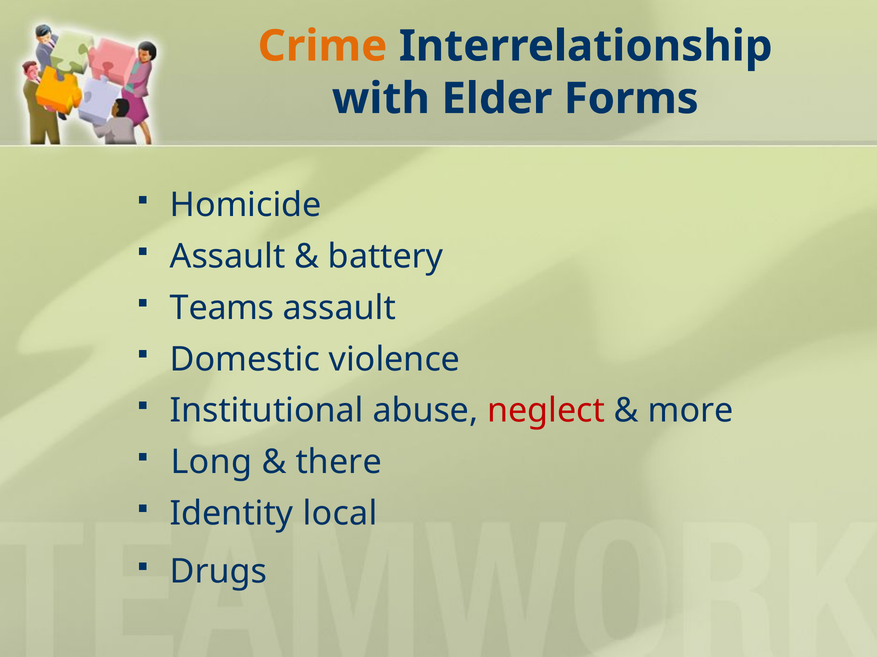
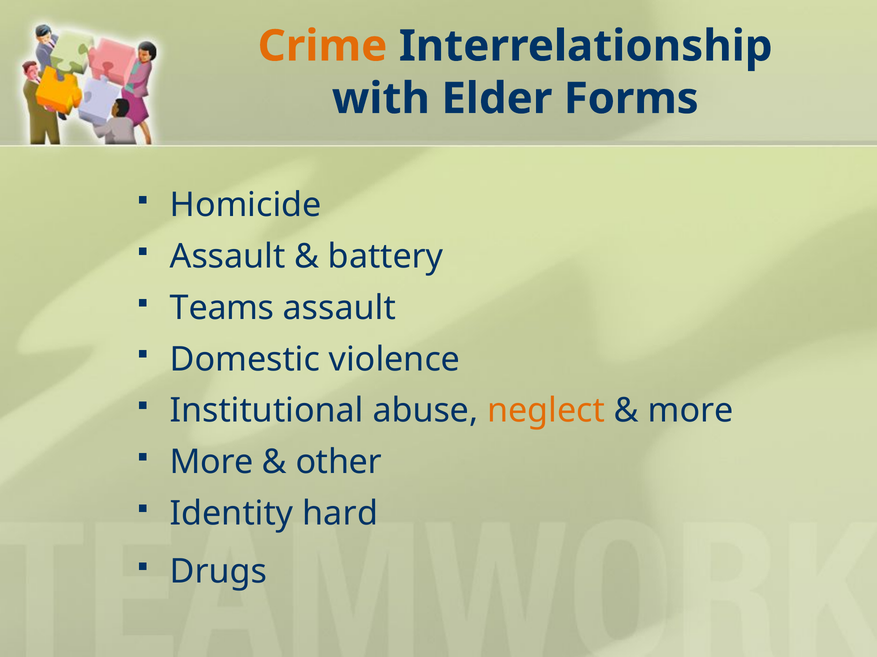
neglect colour: red -> orange
Long at (211, 463): Long -> More
there: there -> other
local: local -> hard
